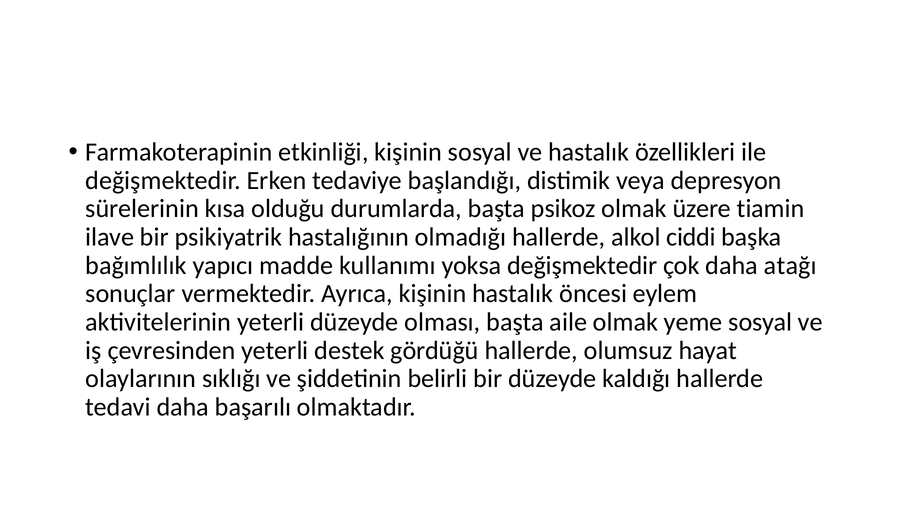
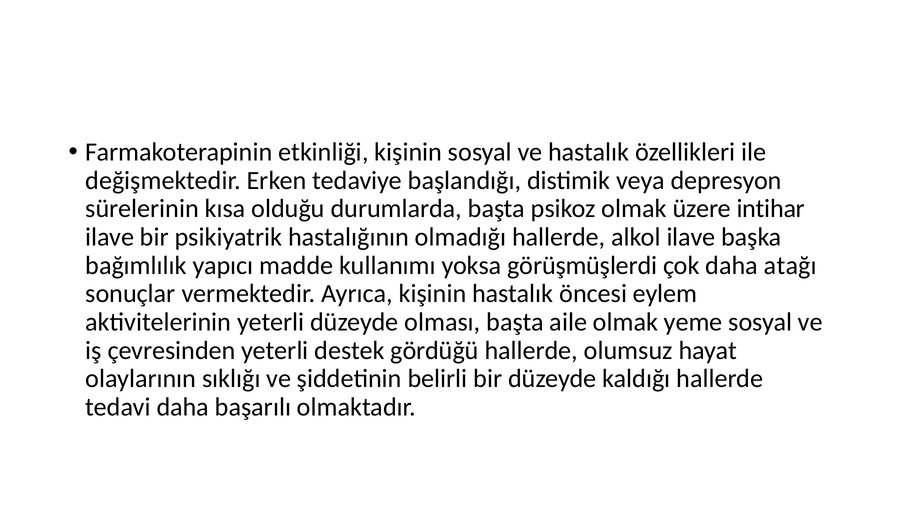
tiamin: tiamin -> intihar
alkol ciddi: ciddi -> ilave
yoksa değişmektedir: değişmektedir -> görüşmüşlerdi
